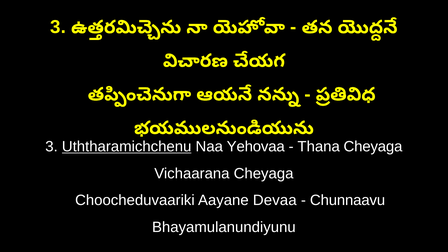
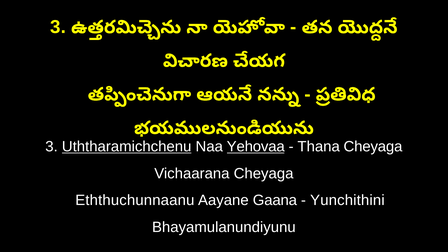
Yehovaa underline: none -> present
Choocheduvaariki: Choocheduvaariki -> Eththuchunnaanu
Devaa: Devaa -> Gaana
Chunnaavu: Chunnaavu -> Yunchithini
